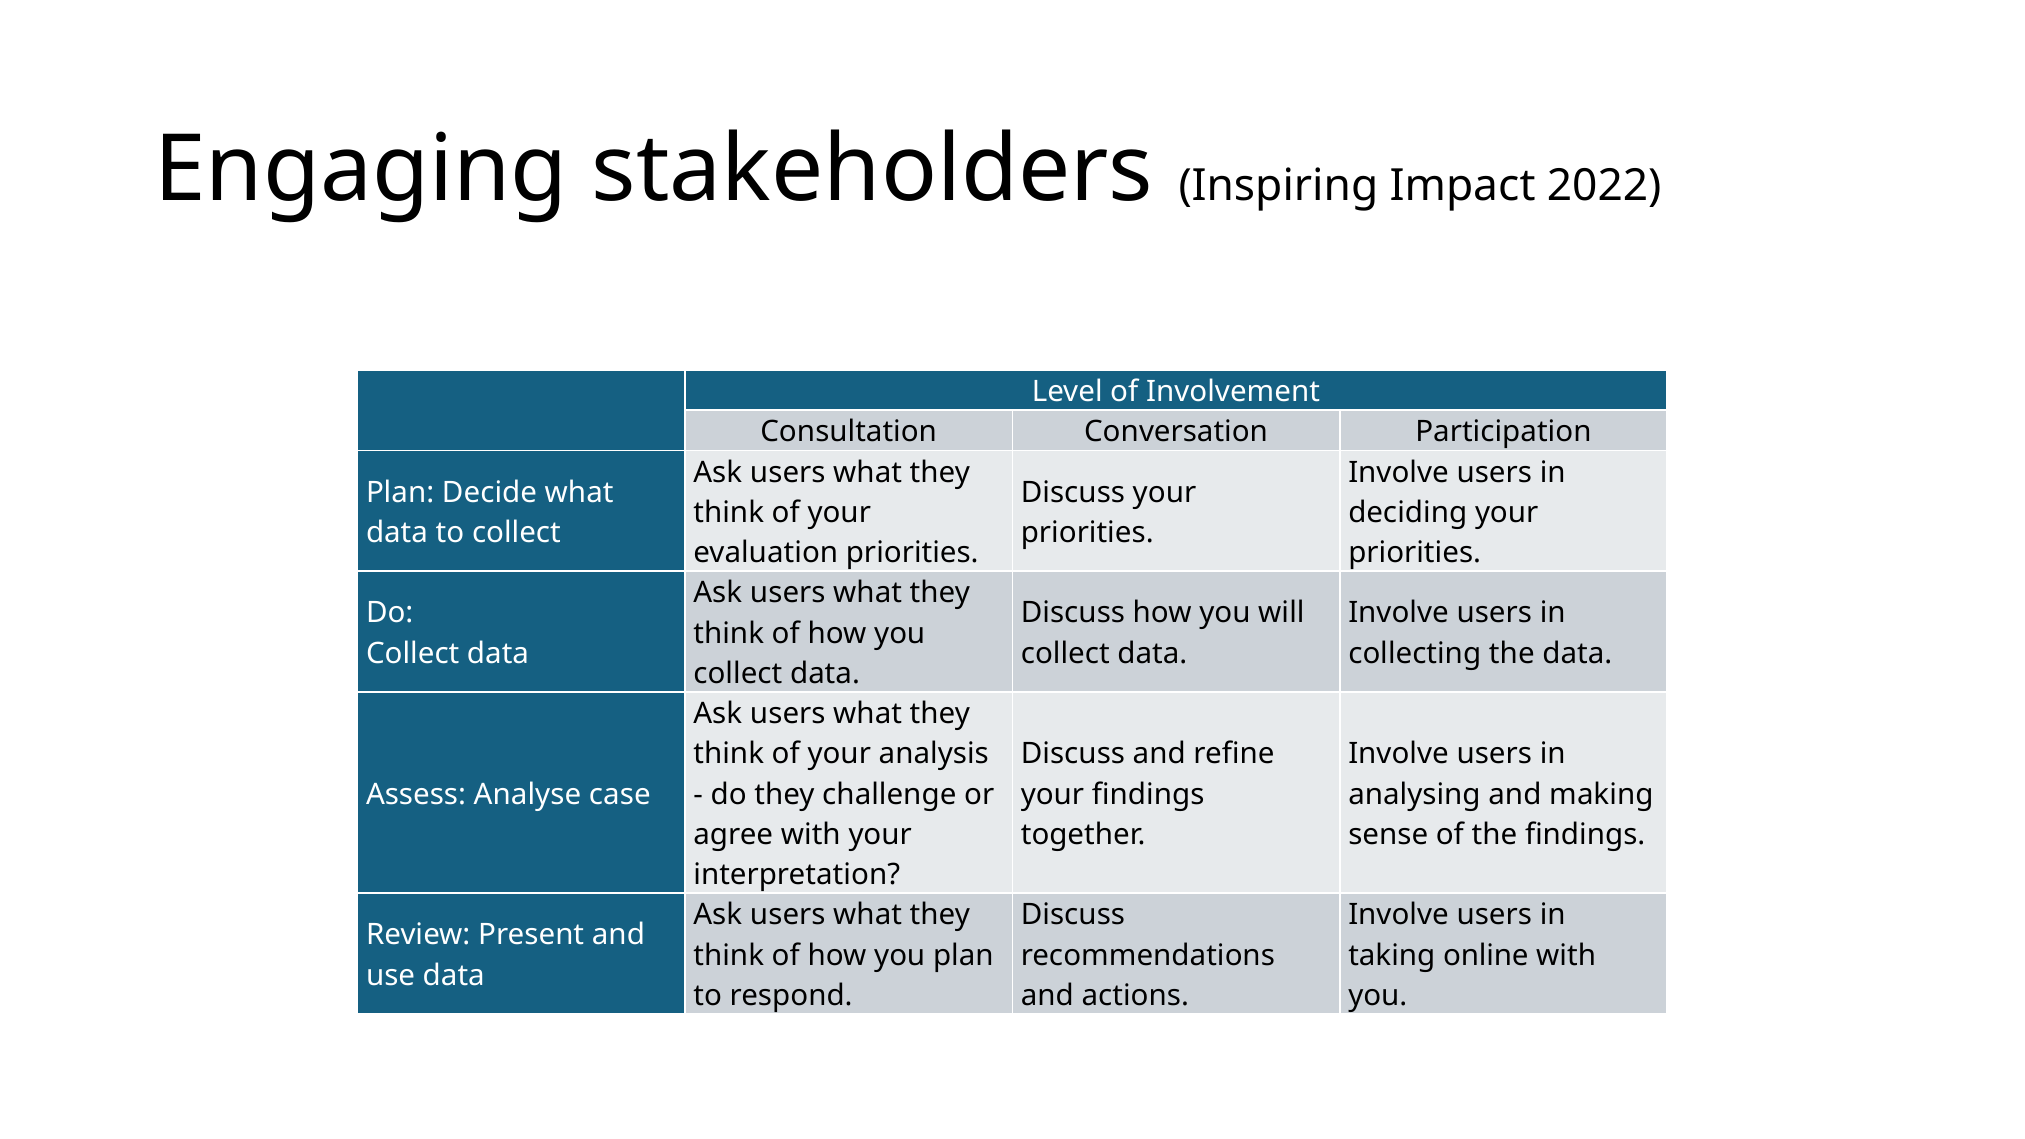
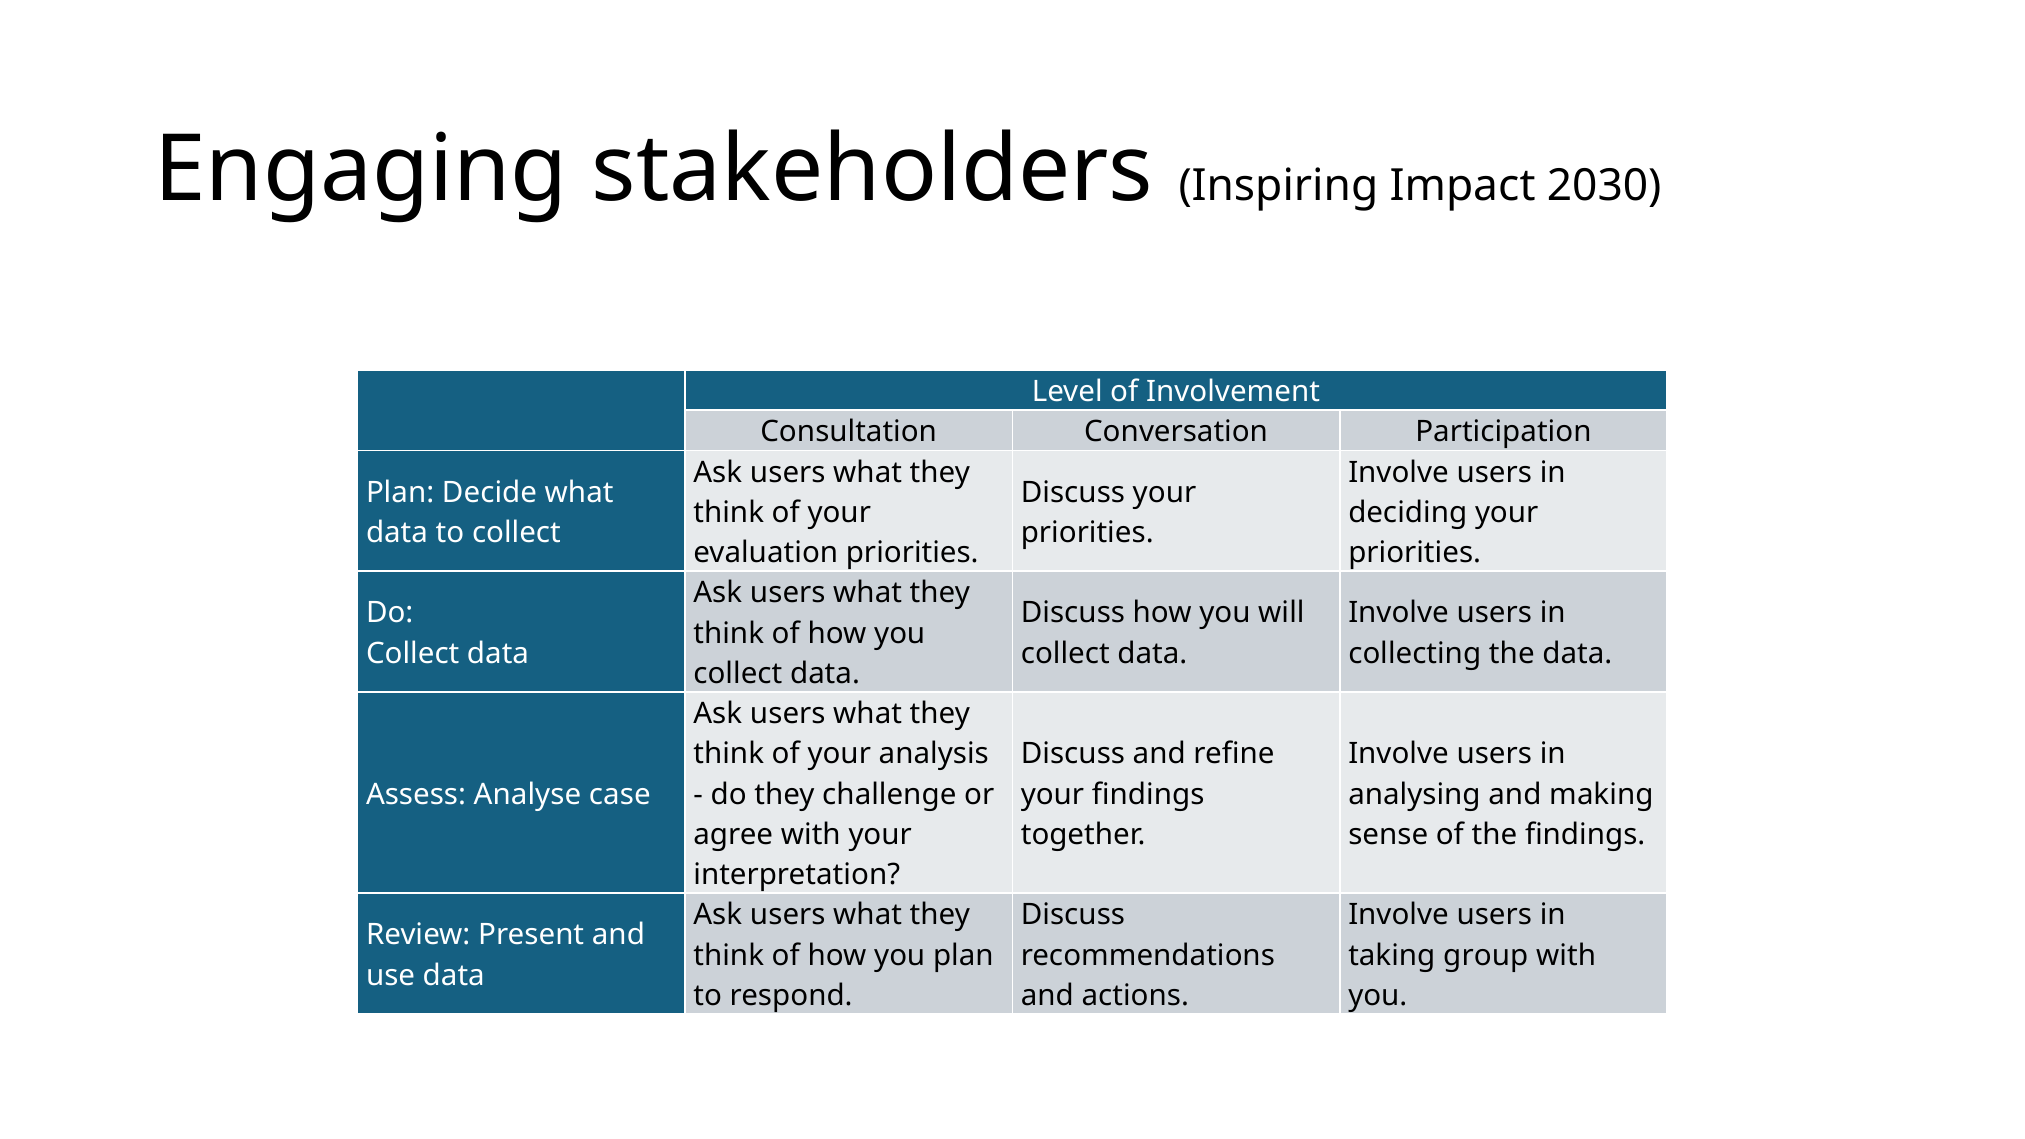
2022: 2022 -> 2030
online: online -> group
